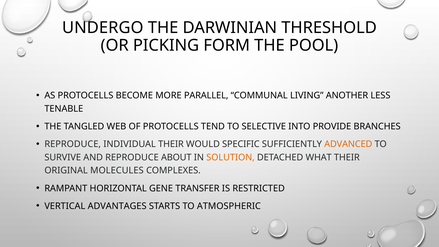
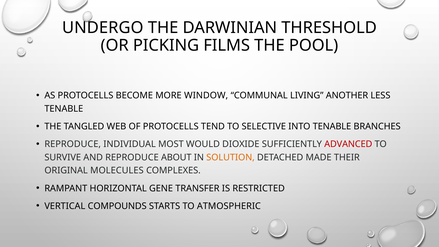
FORM: FORM -> FILMS
PARALLEL: PARALLEL -> WINDOW
INTO PROVIDE: PROVIDE -> TENABLE
INDIVIDUAL THEIR: THEIR -> MOST
SPECIFIC: SPECIFIC -> DIOXIDE
ADVANCED colour: orange -> red
WHAT: WHAT -> MADE
ADVANTAGES: ADVANTAGES -> COMPOUNDS
